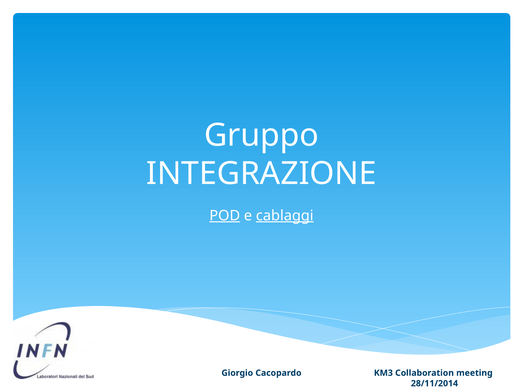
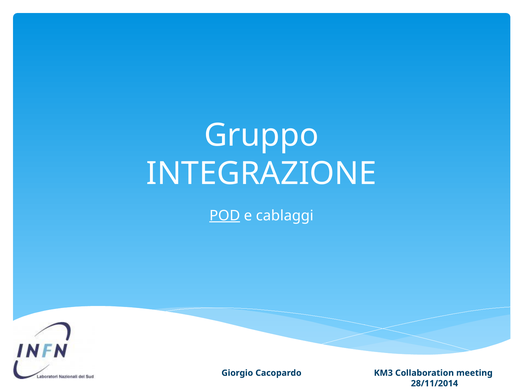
cablaggi underline: present -> none
